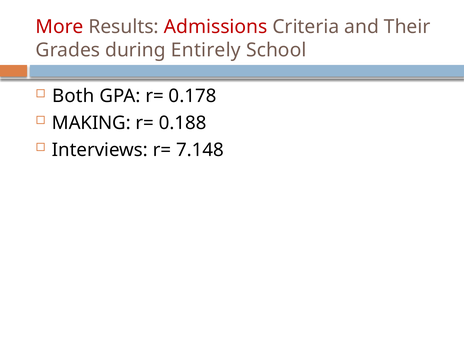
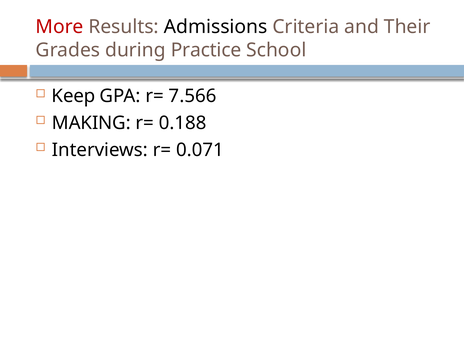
Admissions colour: red -> black
Entirely: Entirely -> Practice
Both: Both -> Keep
0.178: 0.178 -> 7.566
7.148: 7.148 -> 0.071
